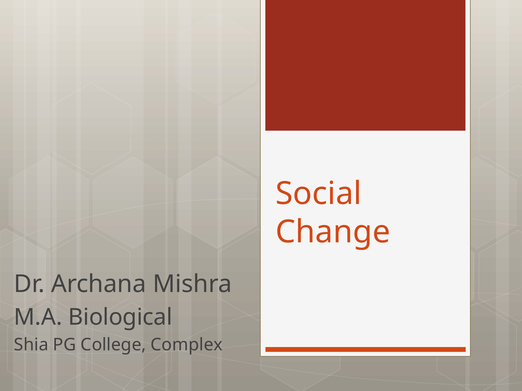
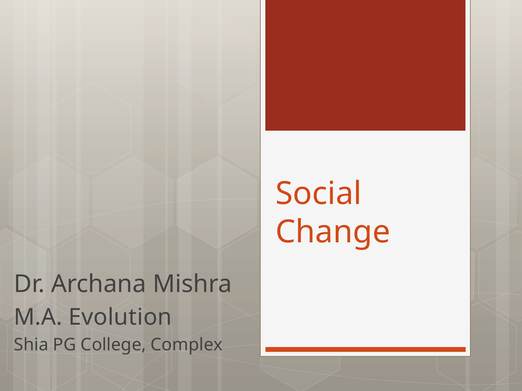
Biological: Biological -> Evolution
